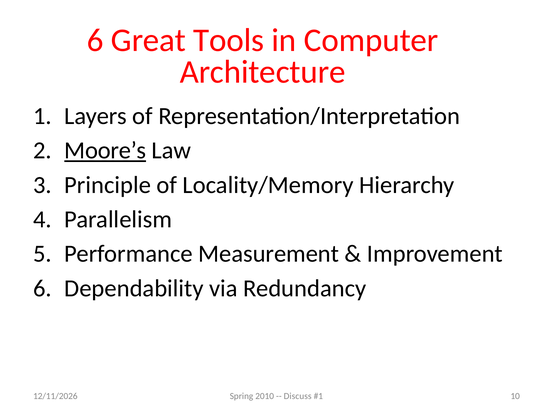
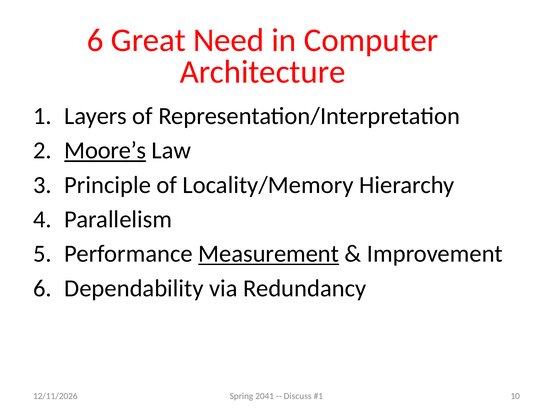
Tools: Tools -> Need
Measurement underline: none -> present
2010: 2010 -> 2041
